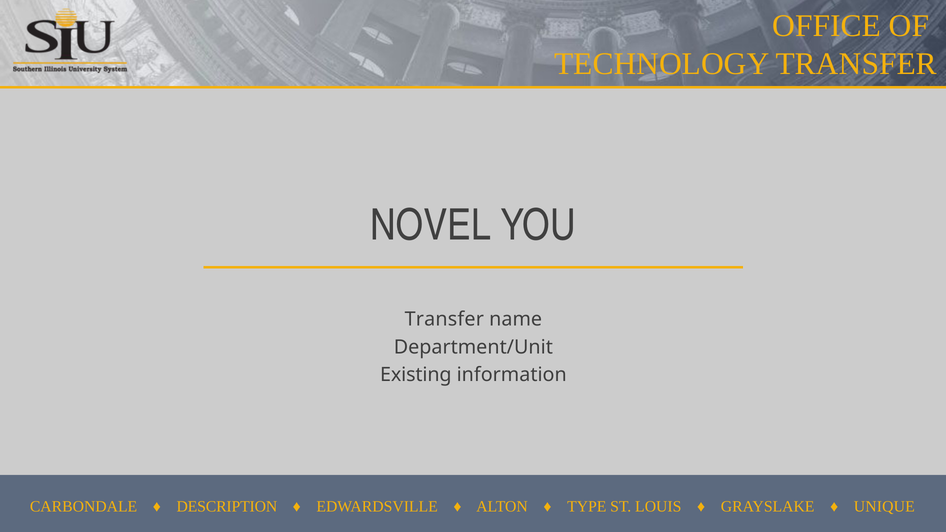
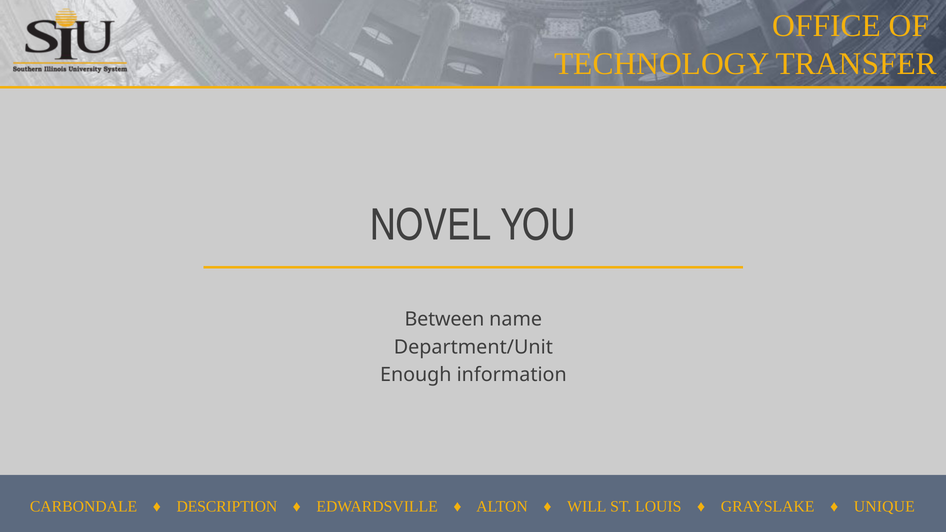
Transfer at (444, 320): Transfer -> Between
Existing: Existing -> Enough
TYPE: TYPE -> WILL
